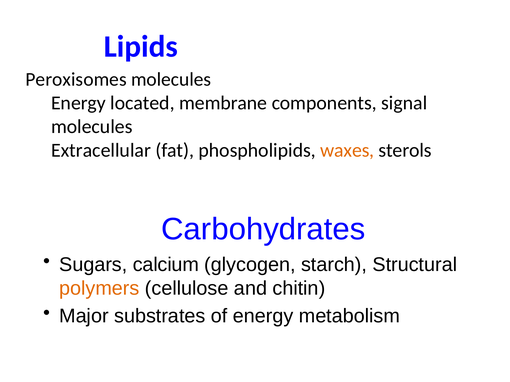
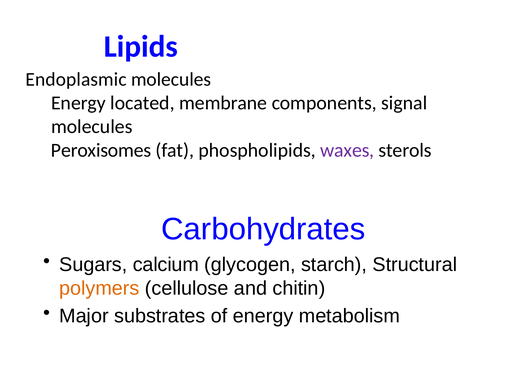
Peroxisomes: Peroxisomes -> Endoplasmic
Extracellular: Extracellular -> Peroxisomes
waxes colour: orange -> purple
